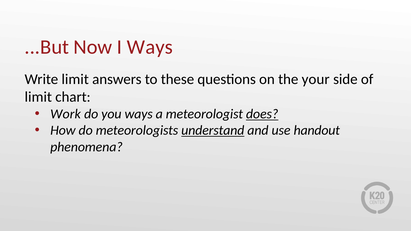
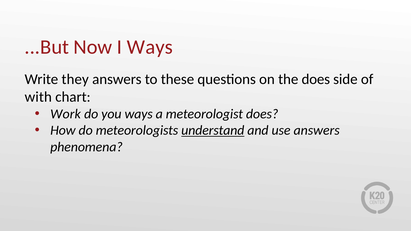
Write limit: limit -> they
the your: your -> does
limit at (38, 97): limit -> with
does at (262, 114) underline: present -> none
use handout: handout -> answers
